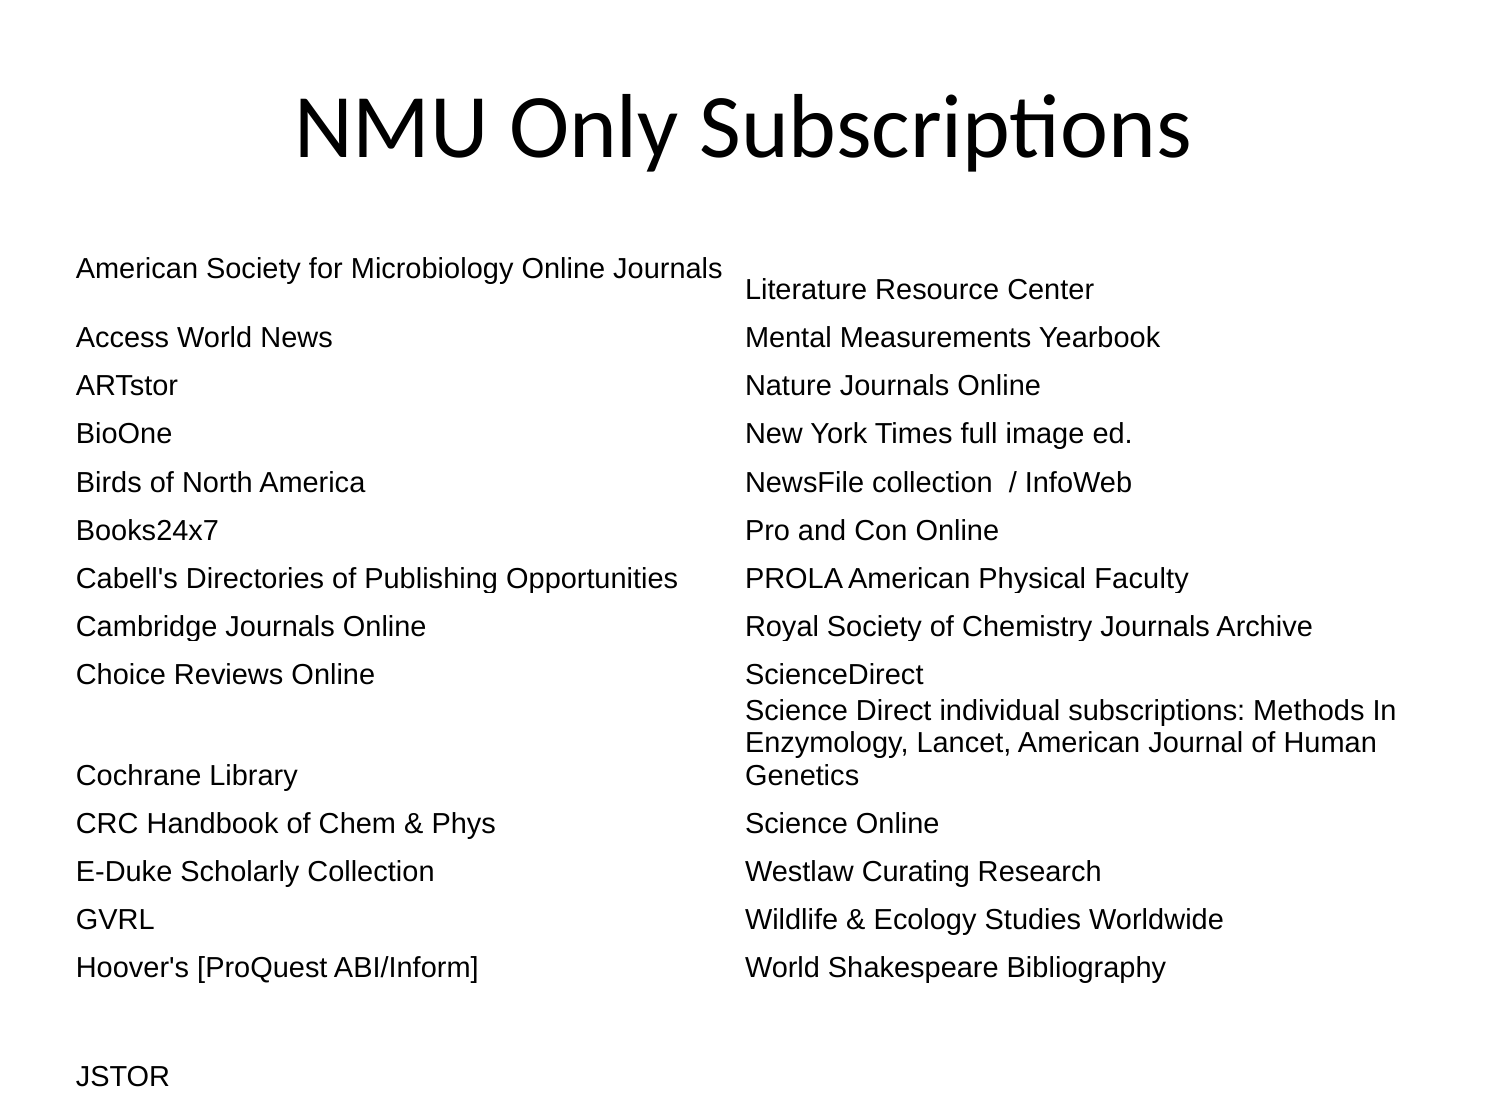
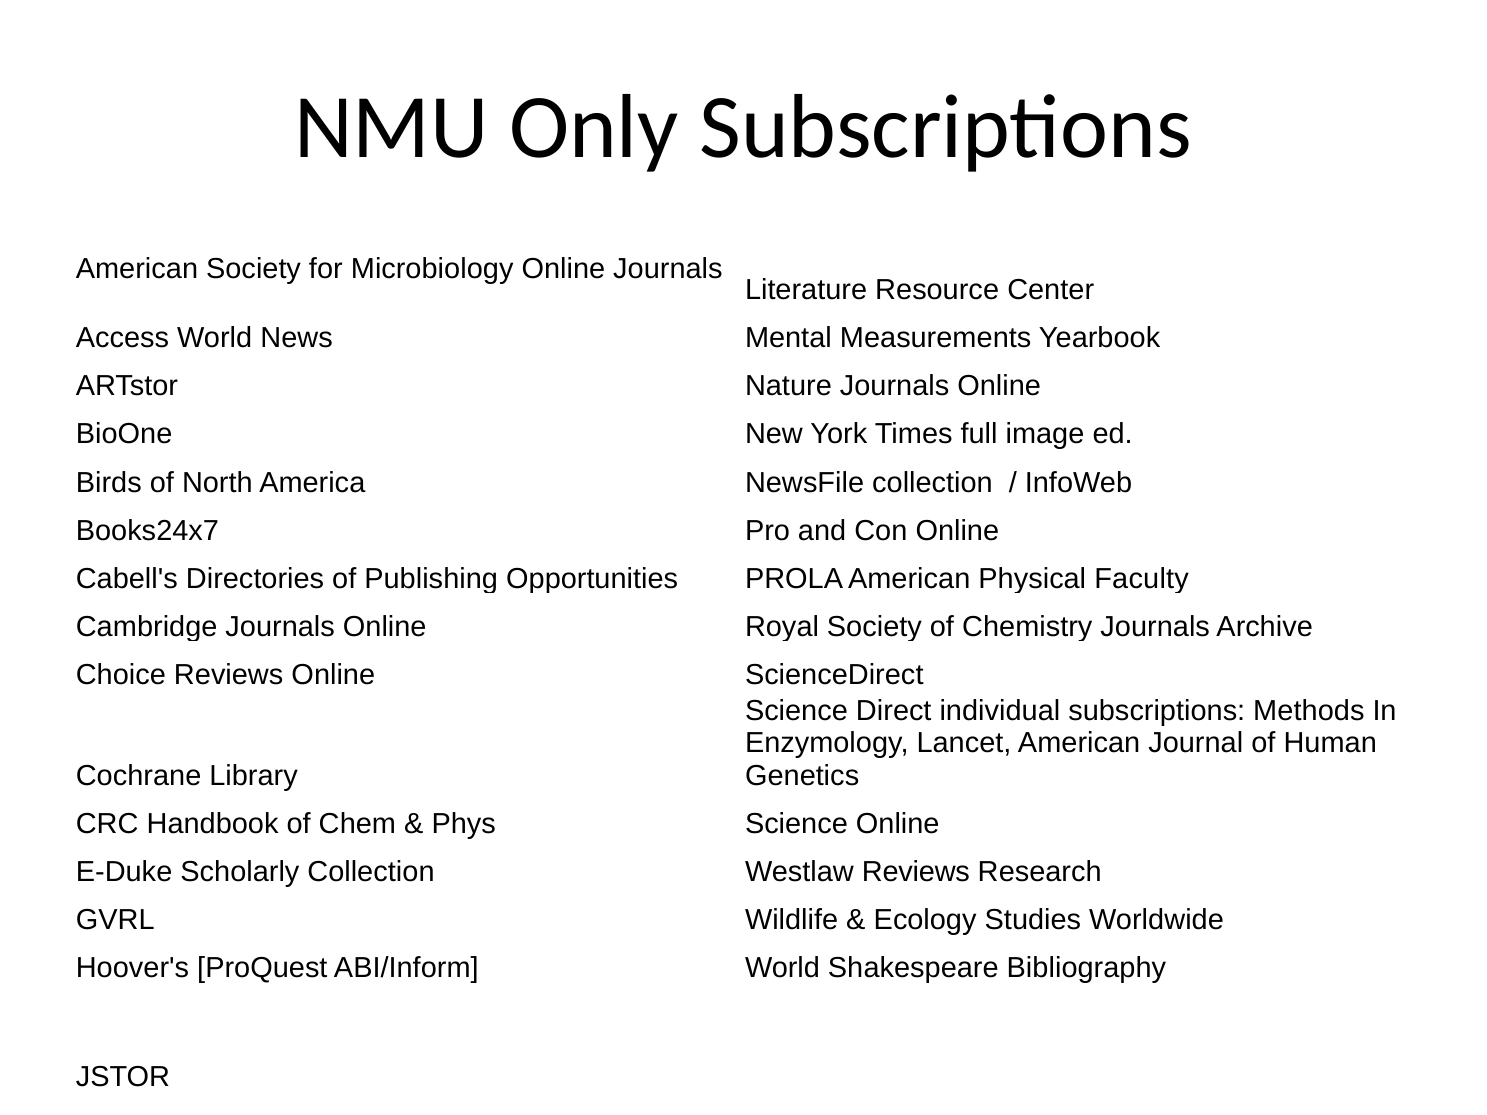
Westlaw Curating: Curating -> Reviews
